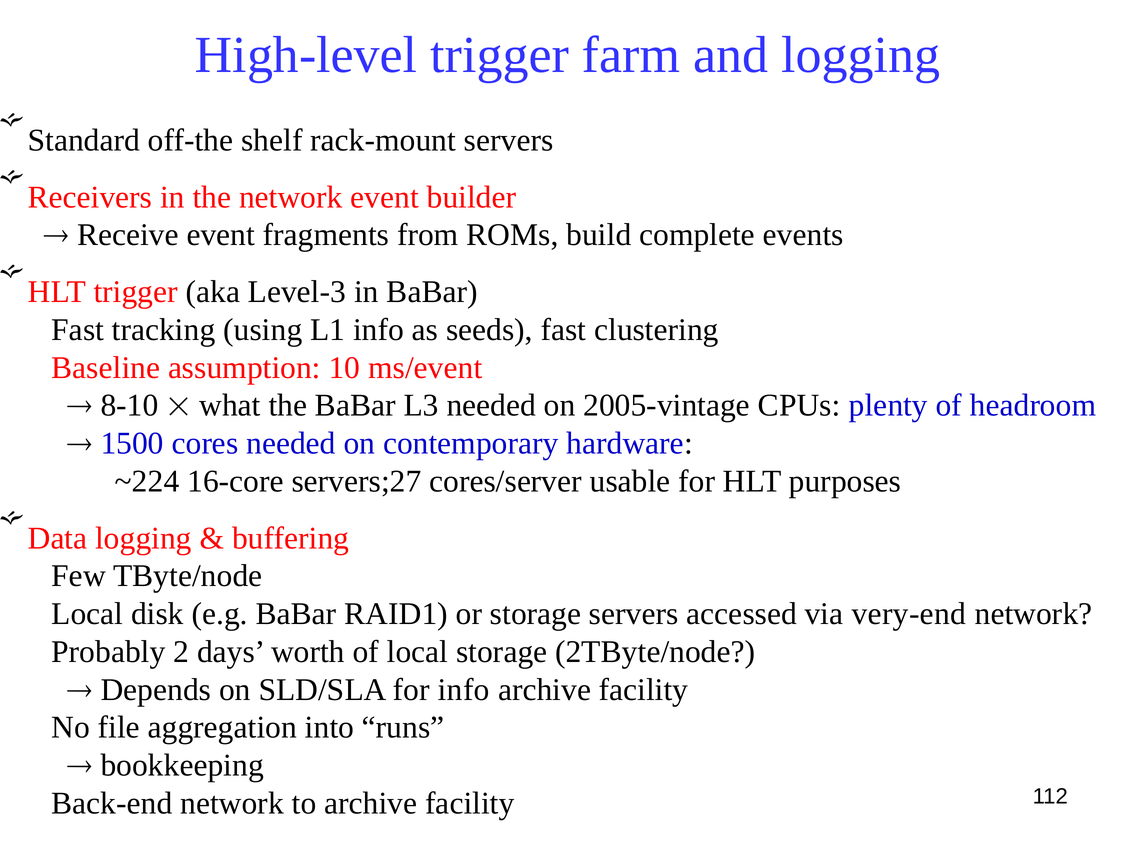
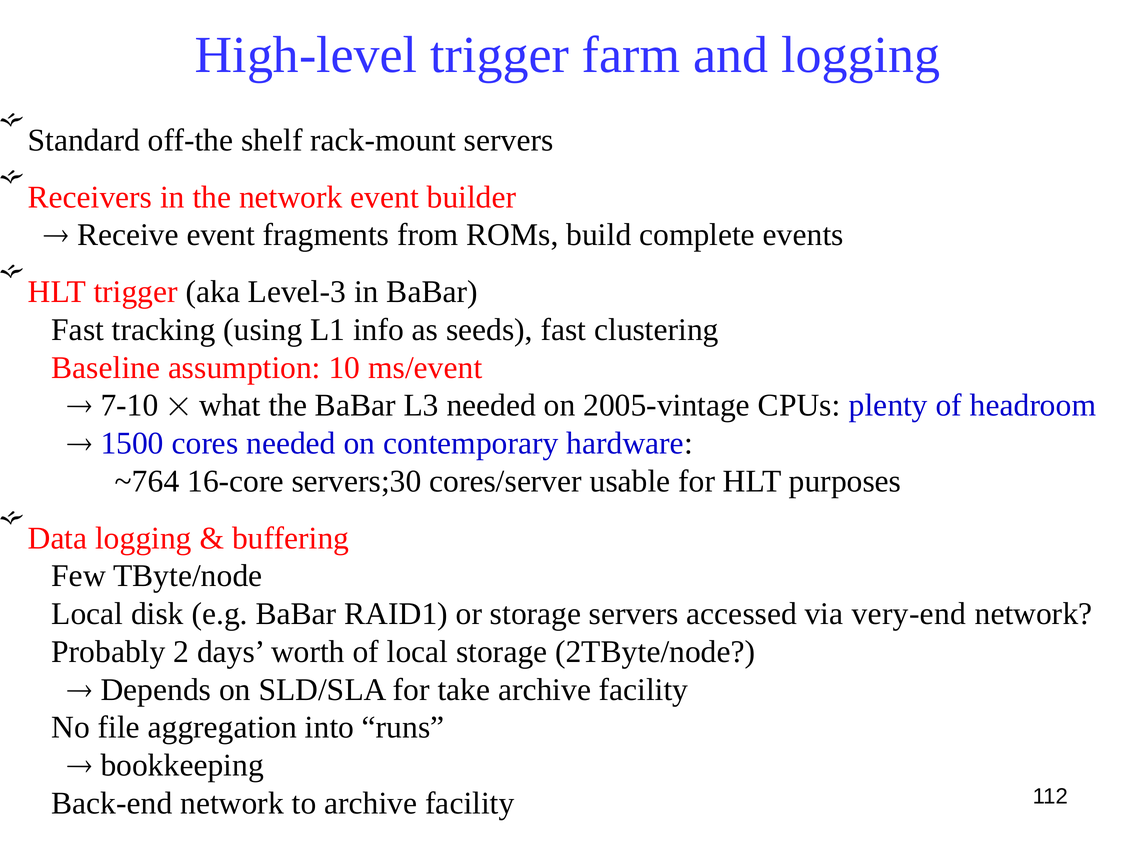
8-10: 8-10 -> 7-10
~224: ~224 -> ~764
servers;27: servers;27 -> servers;30
for info: info -> take
